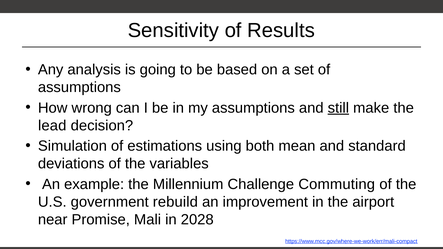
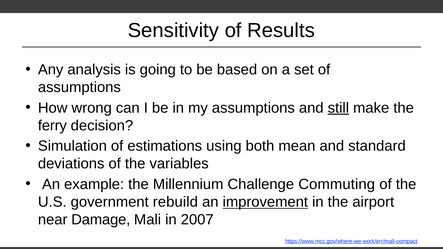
lead: lead -> ferry
improvement underline: none -> present
Promise: Promise -> Damage
2028: 2028 -> 2007
